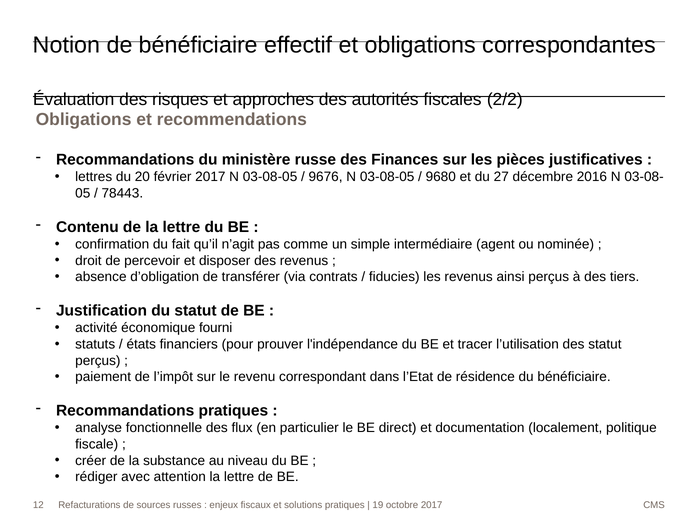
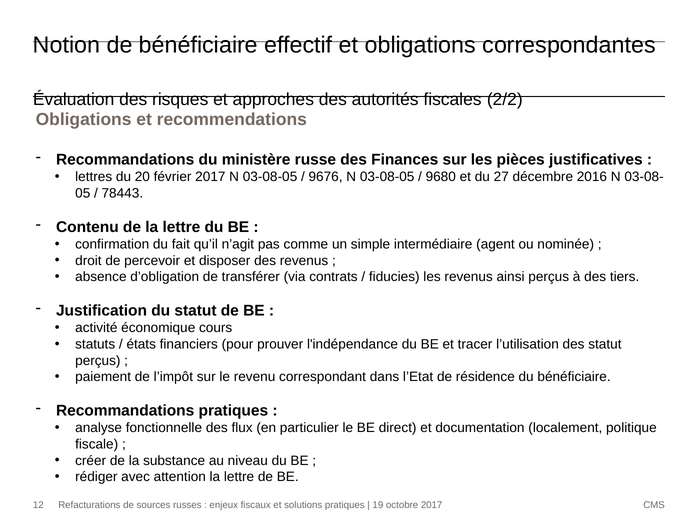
fourni: fourni -> cours
